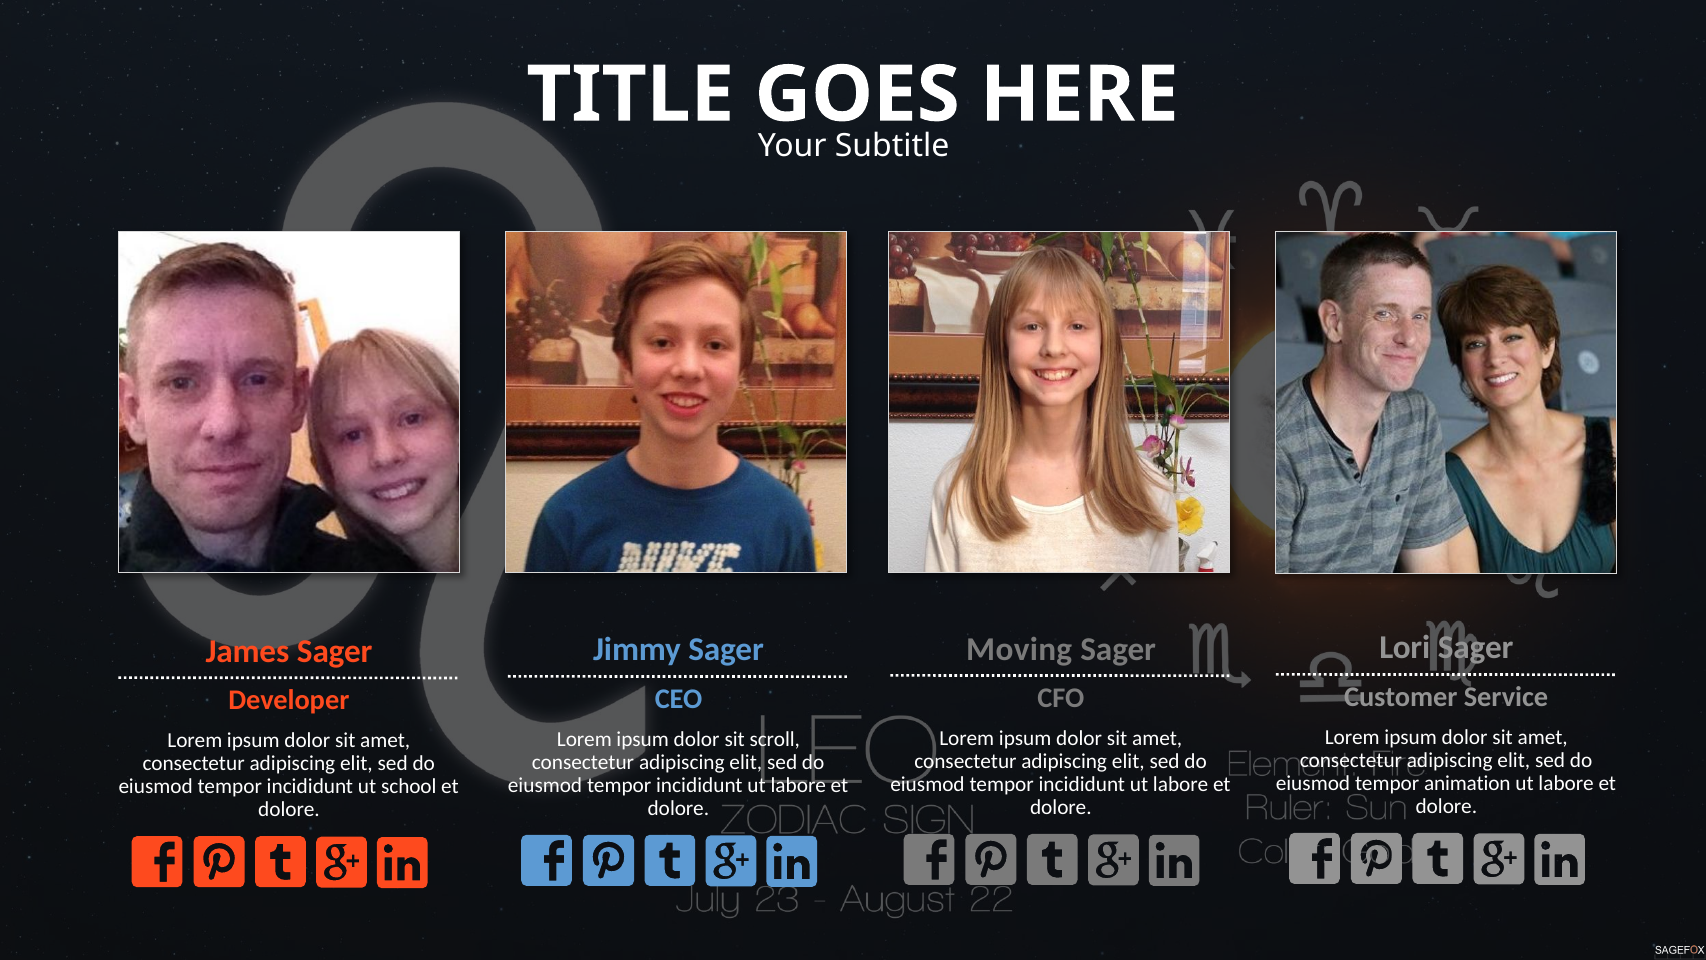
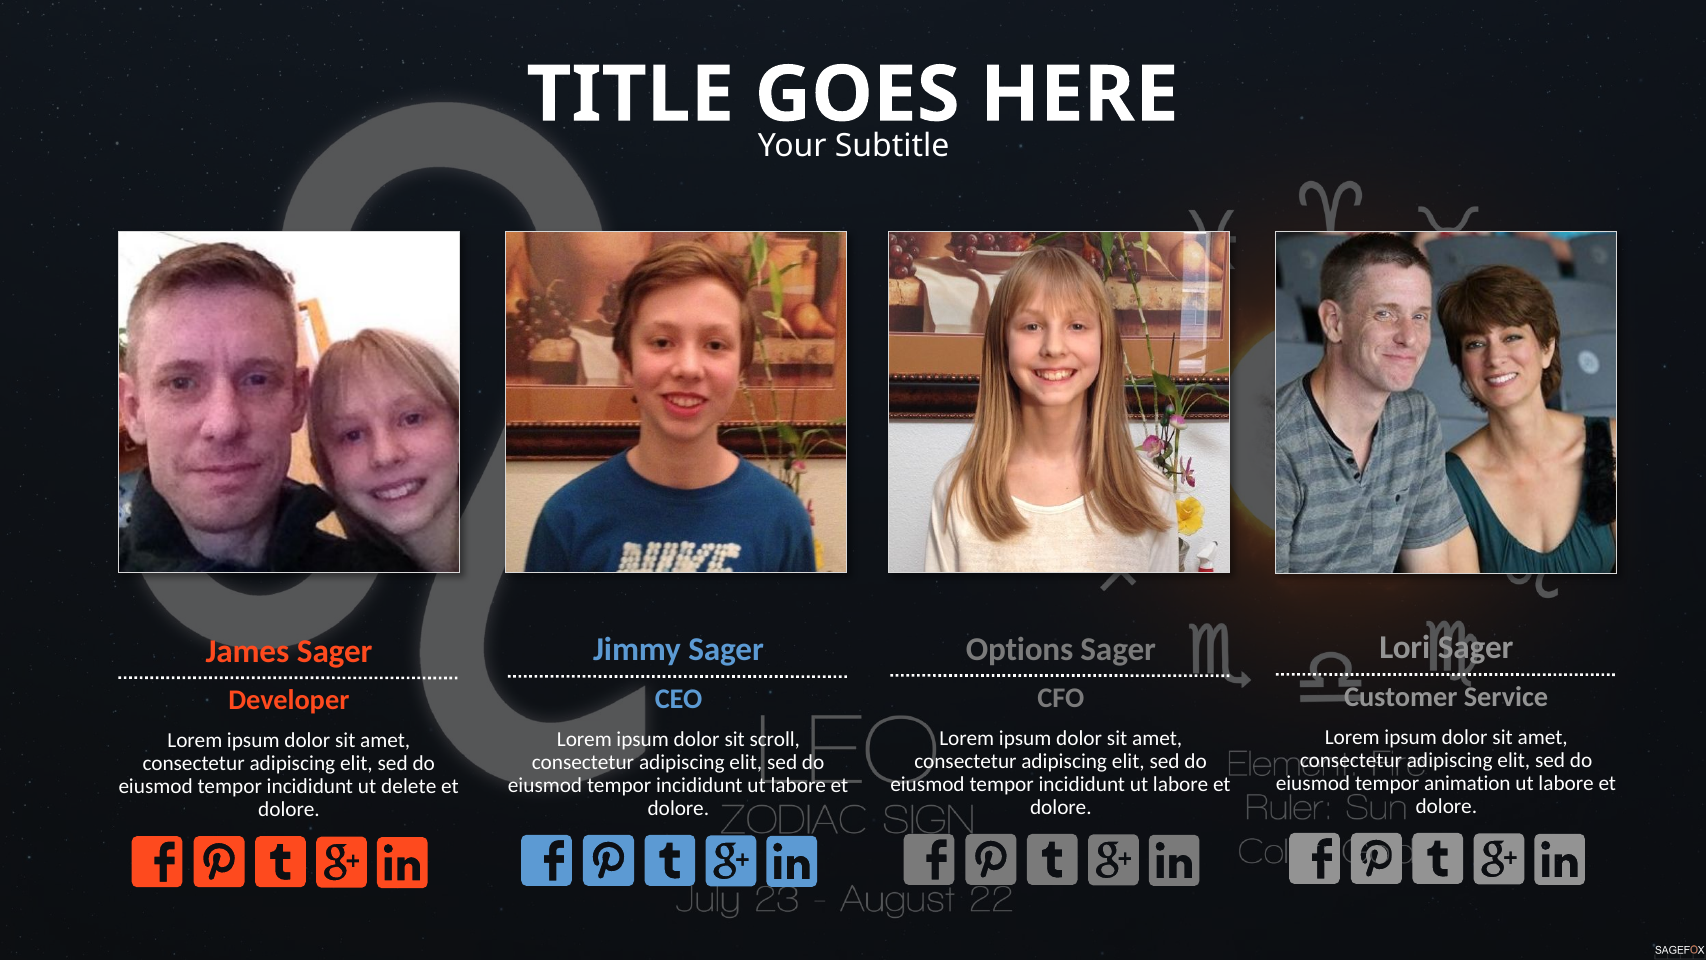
Moving: Moving -> Options
school: school -> delete
